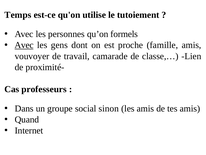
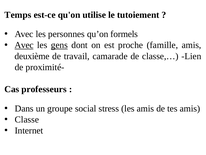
gens underline: none -> present
vouvoyer: vouvoyer -> deuxième
sinon: sinon -> stress
Quand: Quand -> Classe
